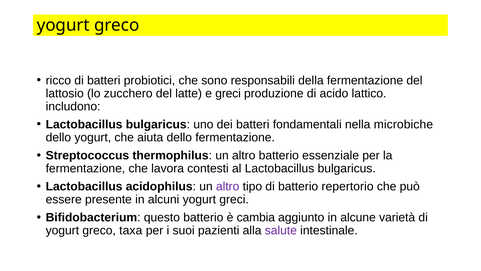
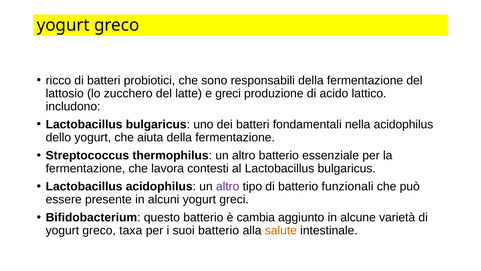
nella microbiche: microbiche -> acidophilus
aiuta dello: dello -> della
repertorio: repertorio -> funzionali
suoi pazienti: pazienti -> batterio
salute colour: purple -> orange
